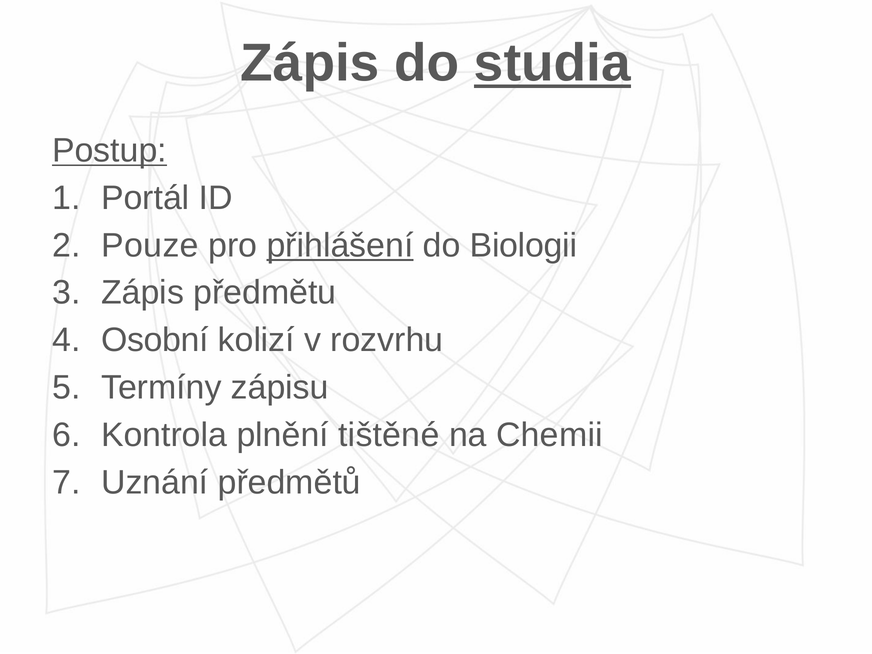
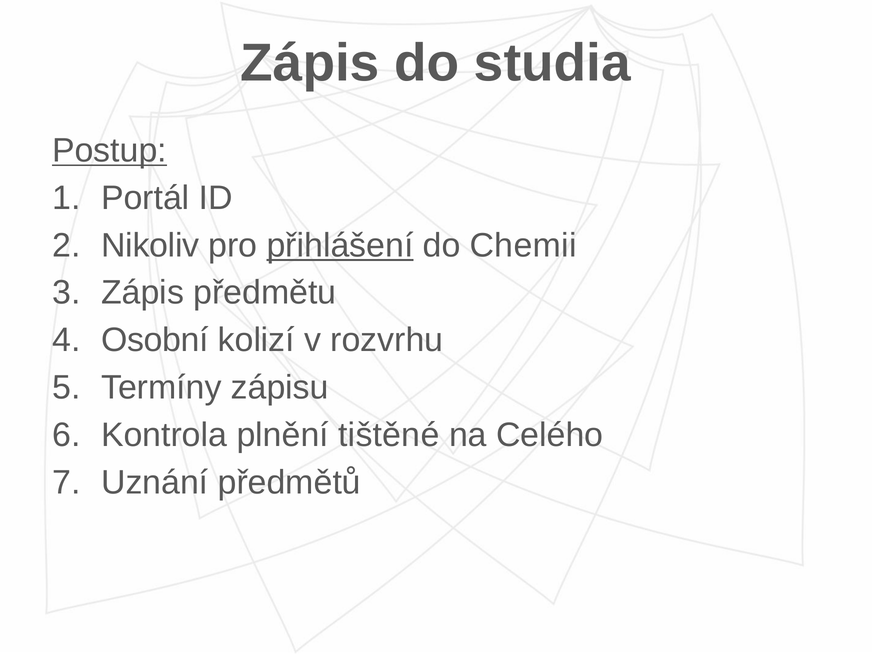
studia underline: present -> none
Pouze: Pouze -> Nikoliv
Biologii: Biologii -> Chemii
Chemii: Chemii -> Celého
